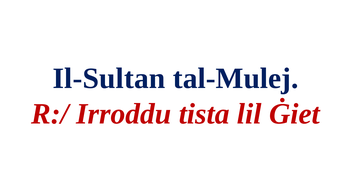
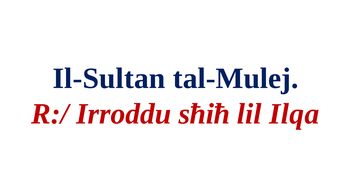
tista: tista -> sħiħ
Ġiet: Ġiet -> Ilqa
